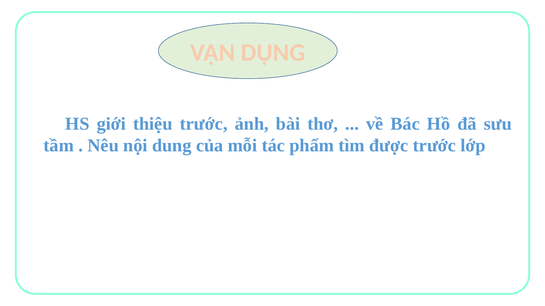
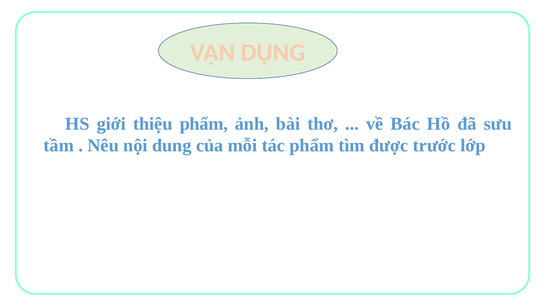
thiệu trước: trước -> phẩm
